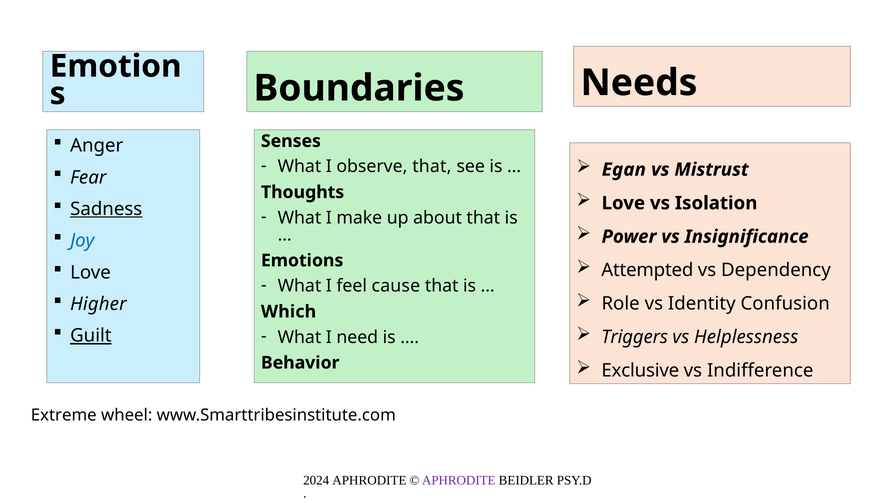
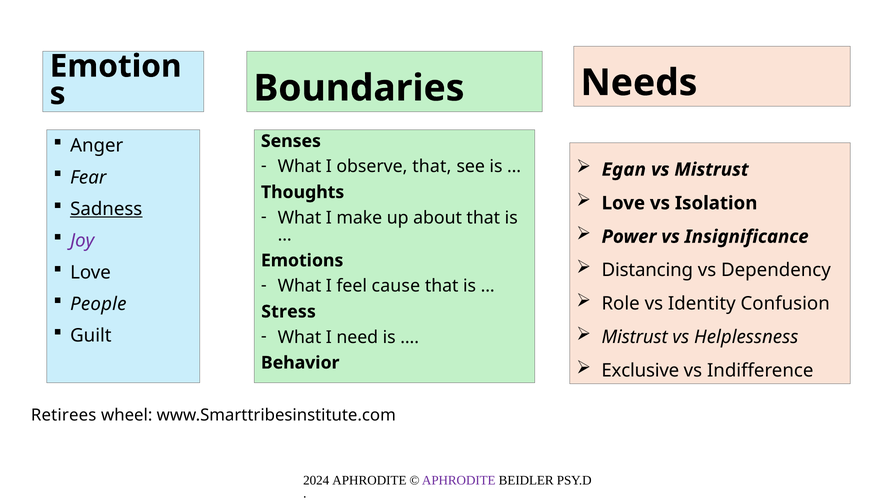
Joy colour: blue -> purple
Attempted: Attempted -> Distancing
Higher: Higher -> People
Which: Which -> Stress
Guilt underline: present -> none
Triggers at (635, 338): Triggers -> Mistrust
Extreme: Extreme -> Retirees
